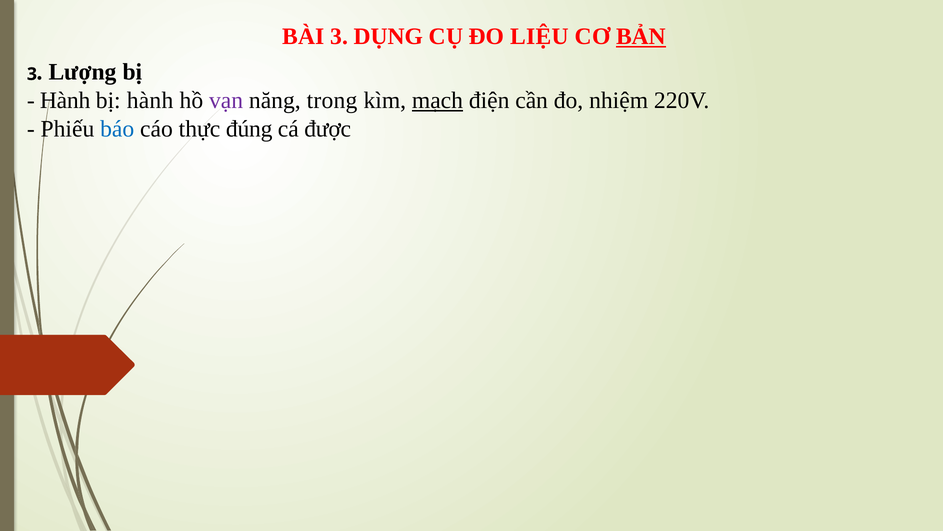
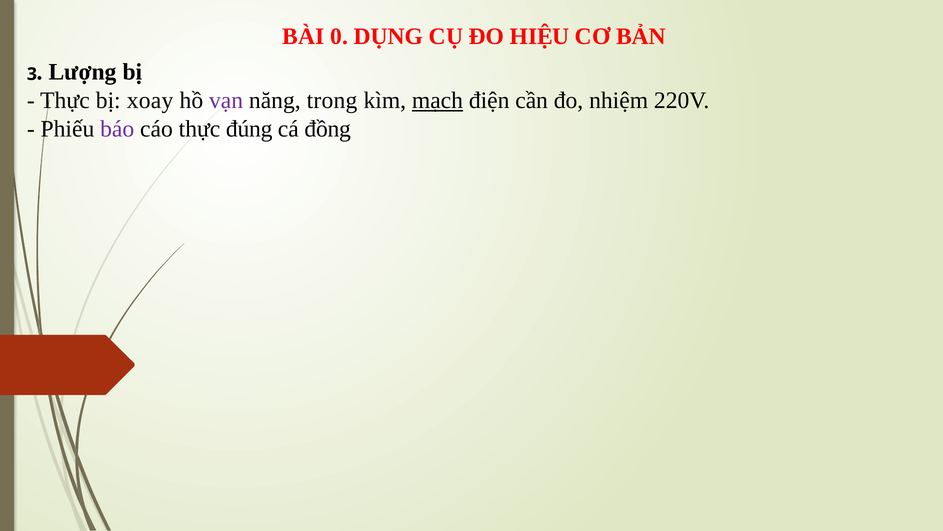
BÀI 3: 3 -> 0
LIỆU: LIỆU -> HIỆU
BẢN underline: present -> none
Hành at (65, 100): Hành -> Thực
bị hành: hành -> xoay
báo colour: blue -> purple
được: được -> đồng
